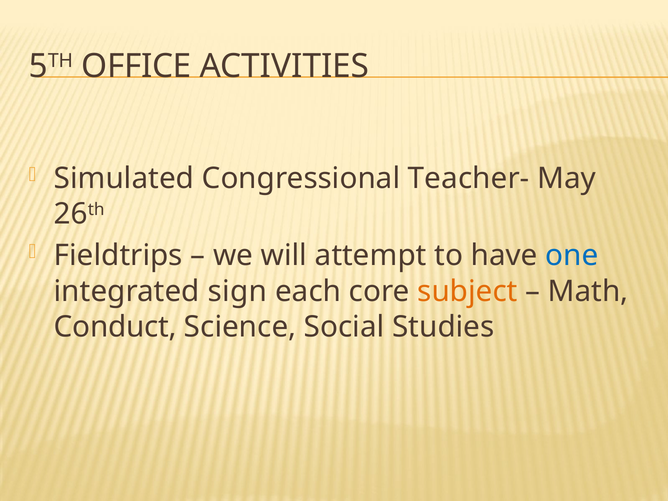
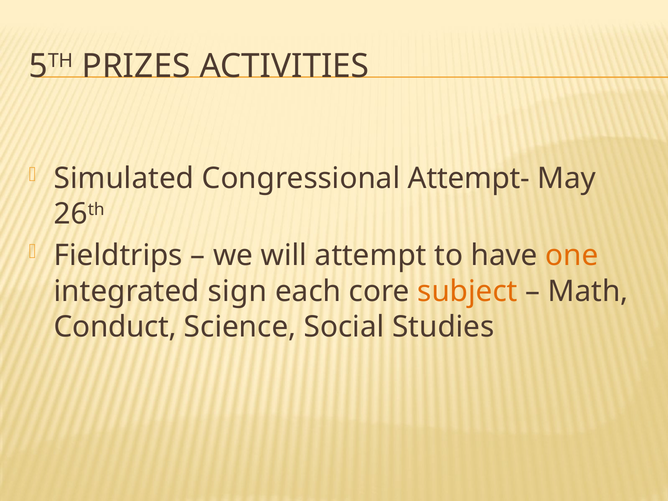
OFFICE: OFFICE -> PRIZES
Teacher-: Teacher- -> Attempt-
one colour: blue -> orange
